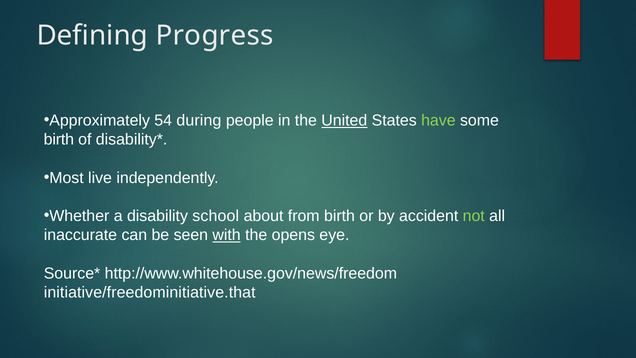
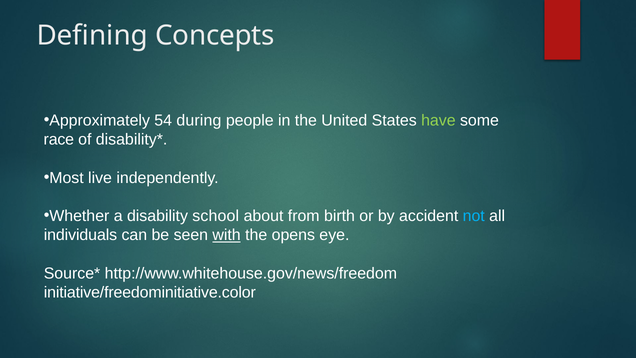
Progress: Progress -> Concepts
United underline: present -> none
birth at (59, 140): birth -> race
not colour: light green -> light blue
inaccurate: inaccurate -> individuals
initiative/freedominitiative.that: initiative/freedominitiative.that -> initiative/freedominitiative.color
